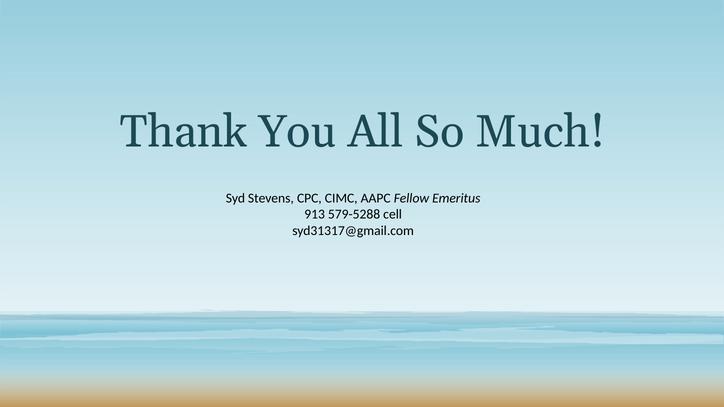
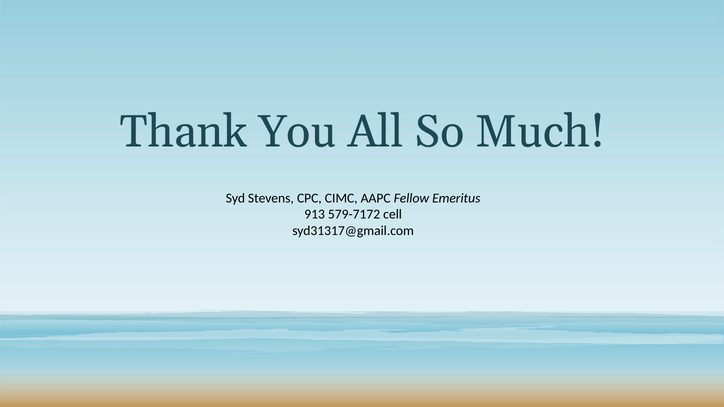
579-5288: 579-5288 -> 579-7172
